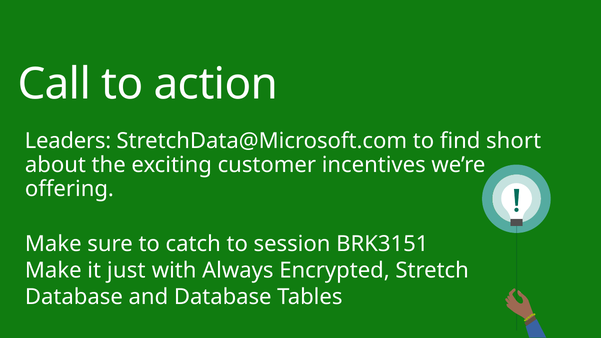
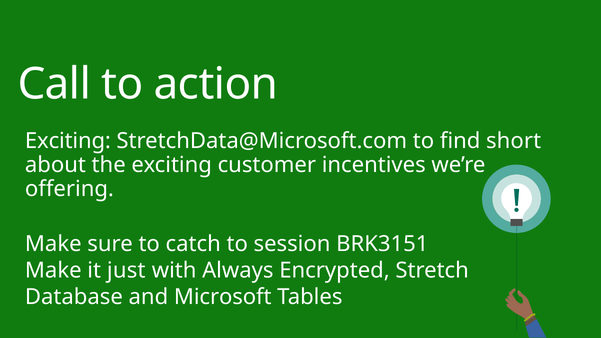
Leaders at (68, 141): Leaders -> Exciting
and Database: Database -> Microsoft
